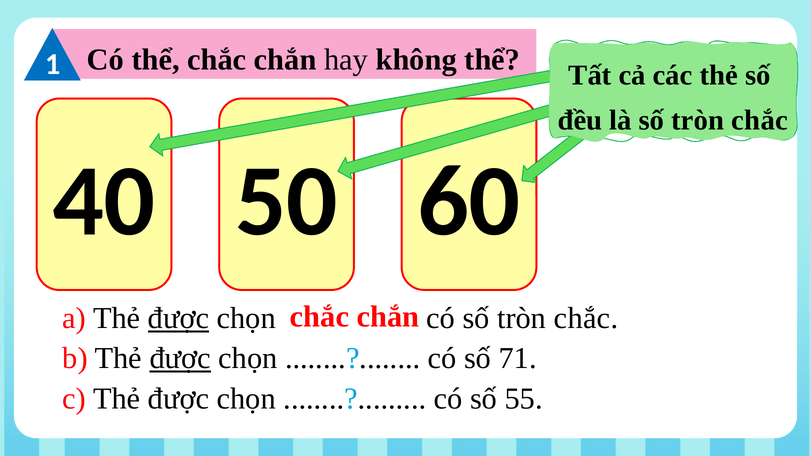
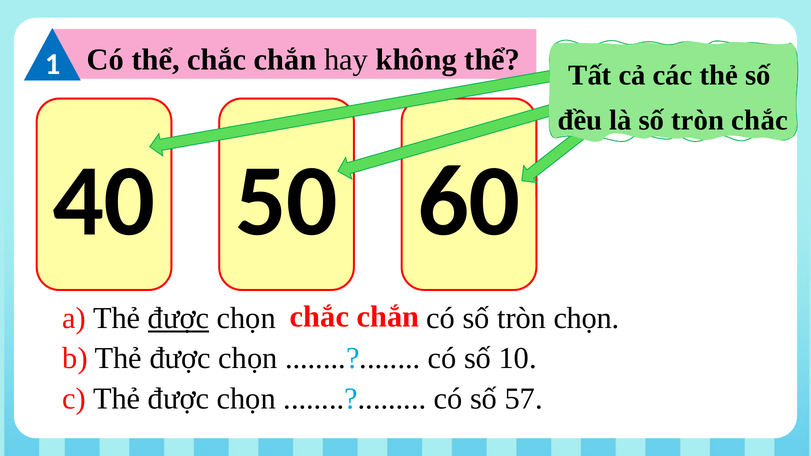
có số tròn chắc: chắc -> chọn
được at (180, 359) underline: present -> none
71: 71 -> 10
55: 55 -> 57
